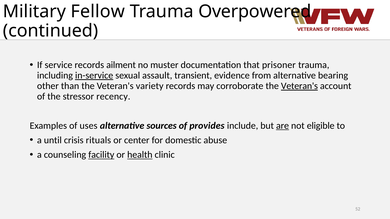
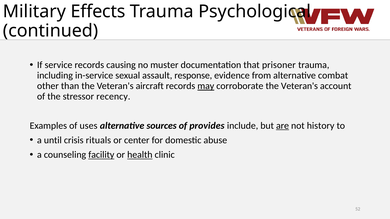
Fellow: Fellow -> Effects
Overpowered: Overpowered -> Psychological
ailment: ailment -> causing
in-service underline: present -> none
transient: transient -> response
bearing: bearing -> combat
variety: variety -> aircraft
may underline: none -> present
Veteran's at (299, 86) underline: present -> none
eligible: eligible -> history
